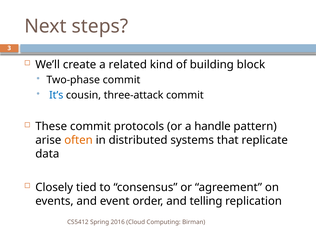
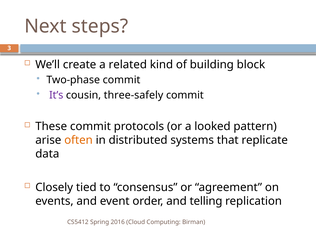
It’s colour: blue -> purple
three-attack: three-attack -> three-safely
handle: handle -> looked
